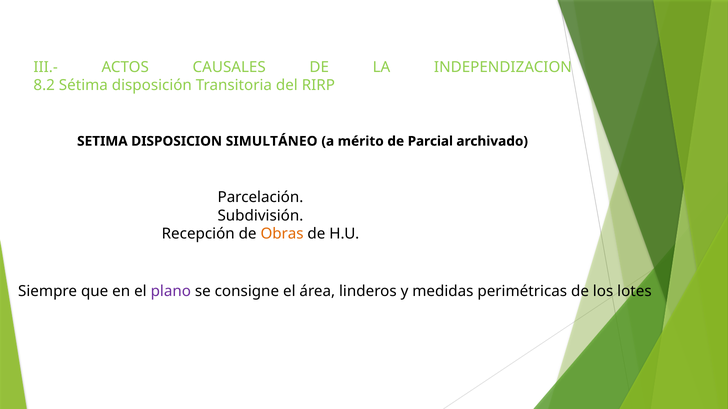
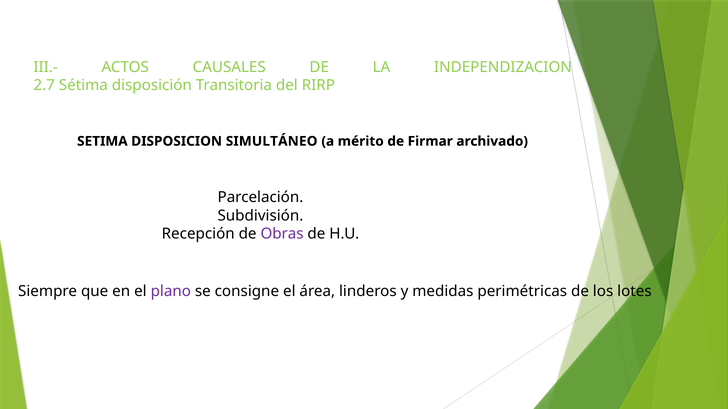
8.2: 8.2 -> 2.7
Parcial: Parcial -> Firmar
Obras colour: orange -> purple
